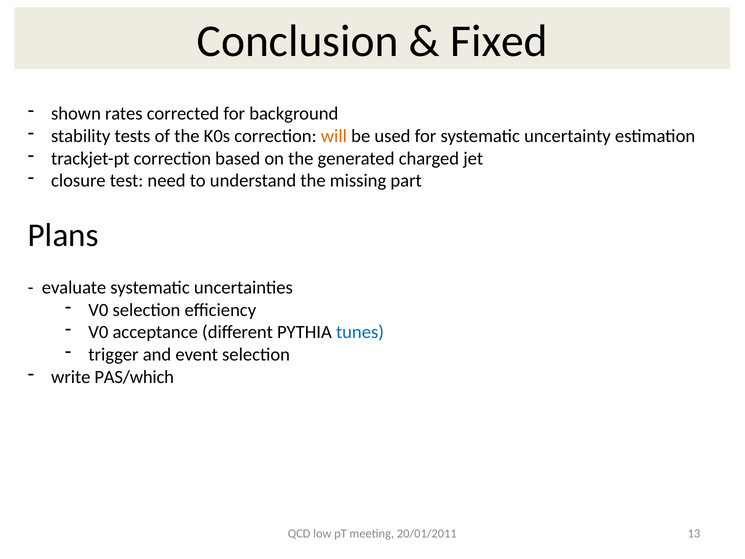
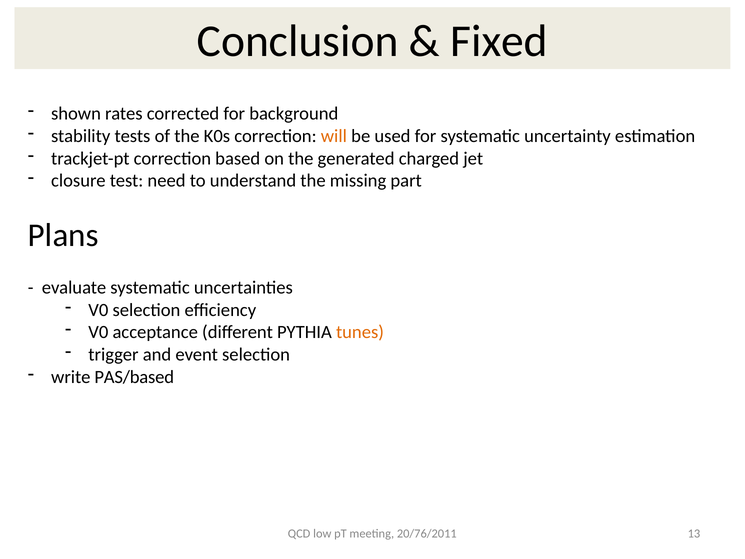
tunes colour: blue -> orange
PAS/which: PAS/which -> PAS/based
20/01/2011: 20/01/2011 -> 20/76/2011
